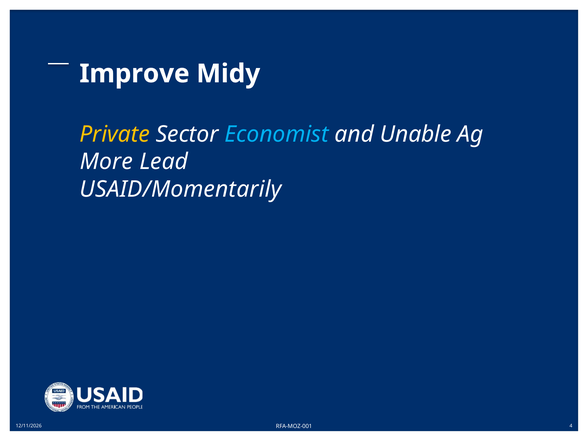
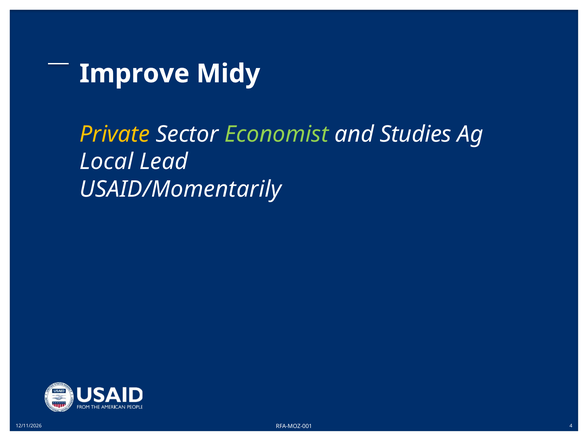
Economist colour: light blue -> light green
Unable: Unable -> Studies
More: More -> Local
